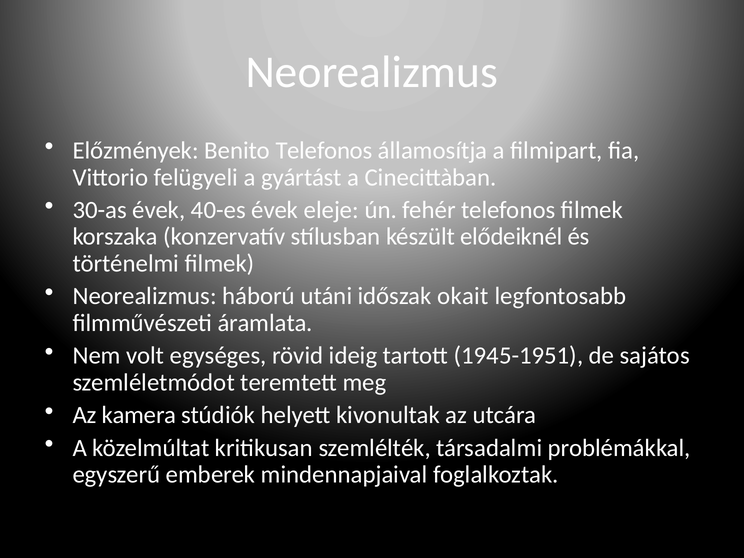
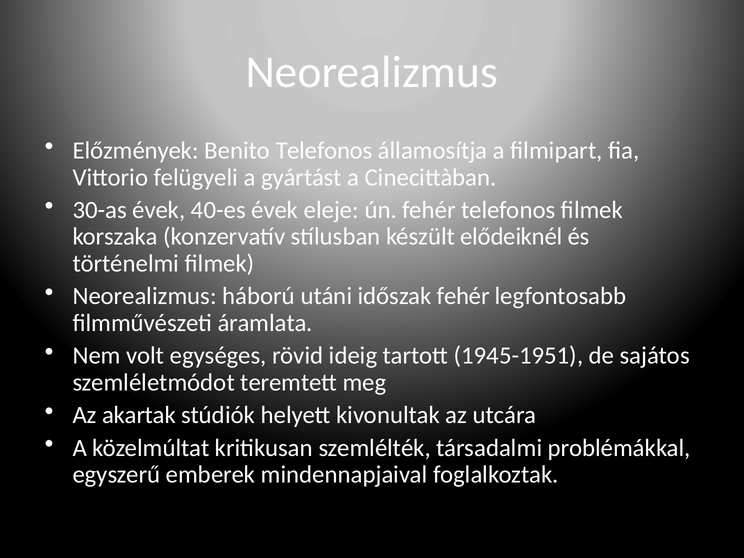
időszak okait: okait -> fehér
kamera: kamera -> akartak
